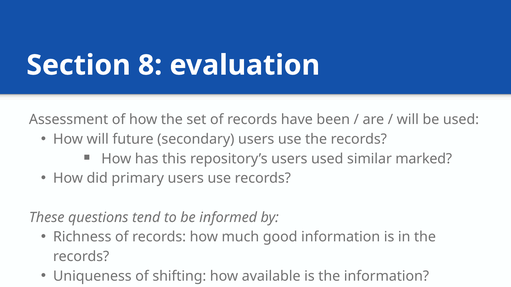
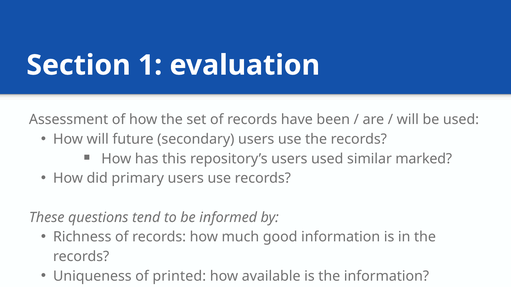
8: 8 -> 1
shifting: shifting -> printed
